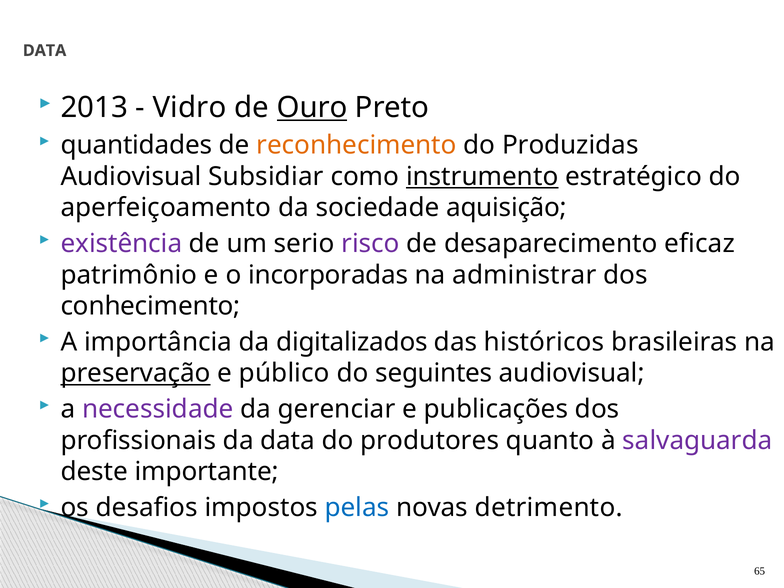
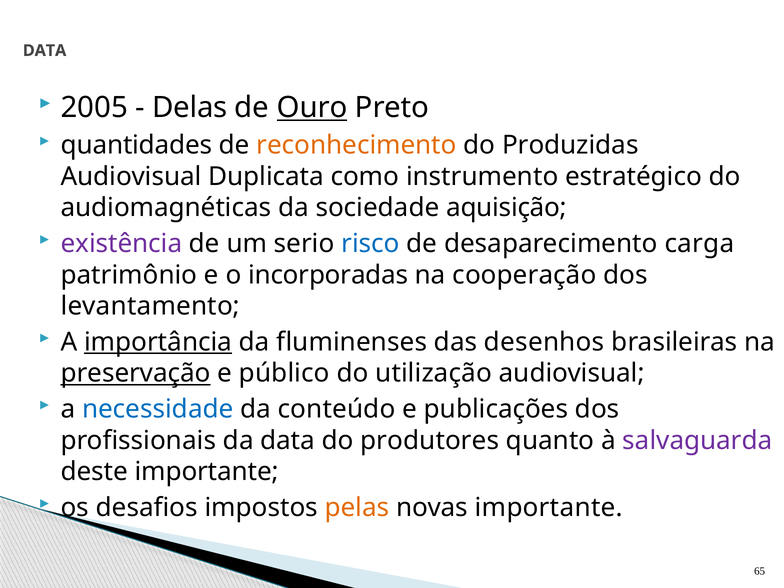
2013: 2013 -> 2005
Vidro: Vidro -> Delas
Subsidiar: Subsidiar -> Duplicata
instrumento underline: present -> none
aperfeiçoamento: aperfeiçoamento -> audiomagnéticas
risco colour: purple -> blue
eficaz: eficaz -> carga
administrar: administrar -> cooperação
conhecimento: conhecimento -> levantamento
importância underline: none -> present
digitalizados: digitalizados -> fluminenses
históricos: históricos -> desenhos
seguintes: seguintes -> utilização
necessidade colour: purple -> blue
gerenciar: gerenciar -> conteúdo
pelas colour: blue -> orange
novas detrimento: detrimento -> importante
